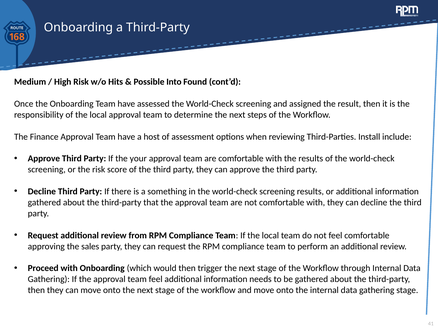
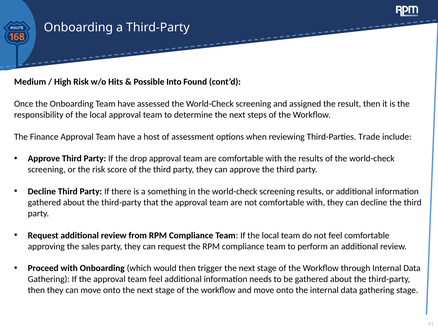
Install: Install -> Trade
your: your -> drop
